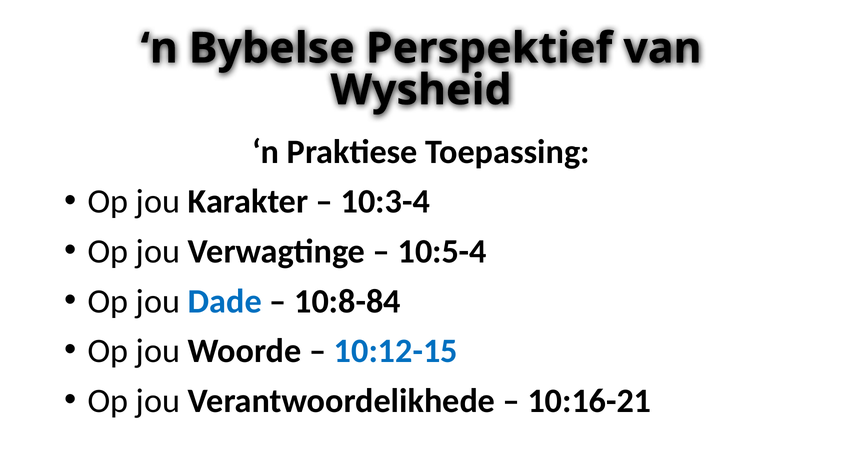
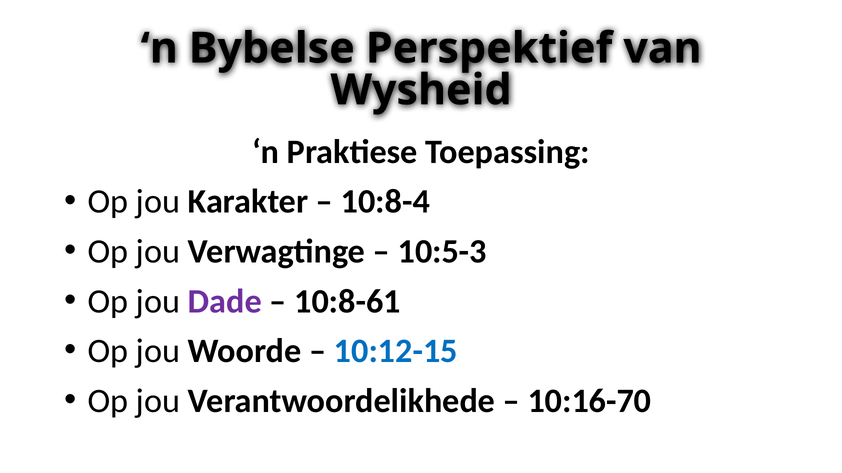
10:3-4: 10:3-4 -> 10:8-4
10:5-4: 10:5-4 -> 10:5-3
Dade colour: blue -> purple
10:8-84: 10:8-84 -> 10:8-61
10:16-21: 10:16-21 -> 10:16-70
